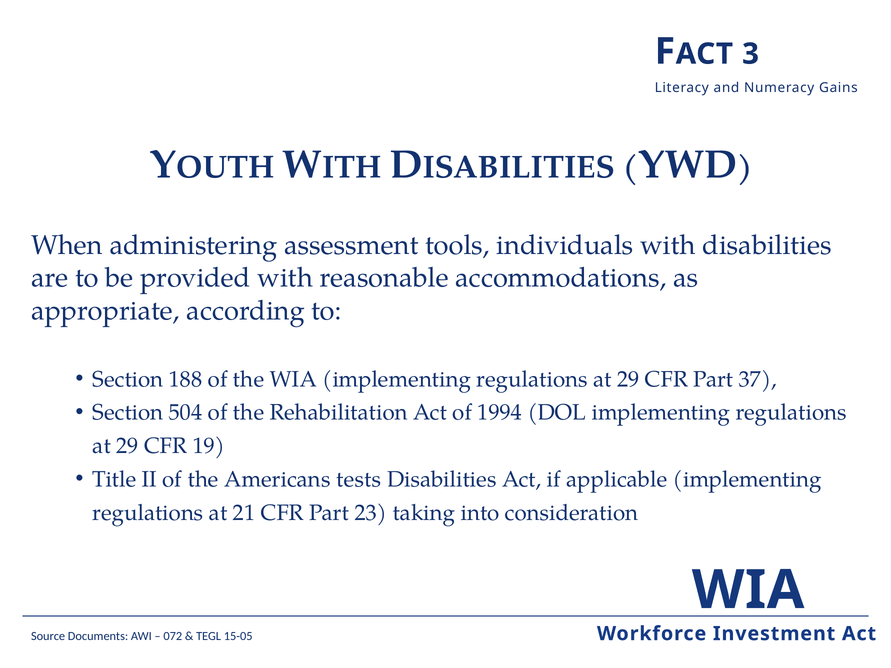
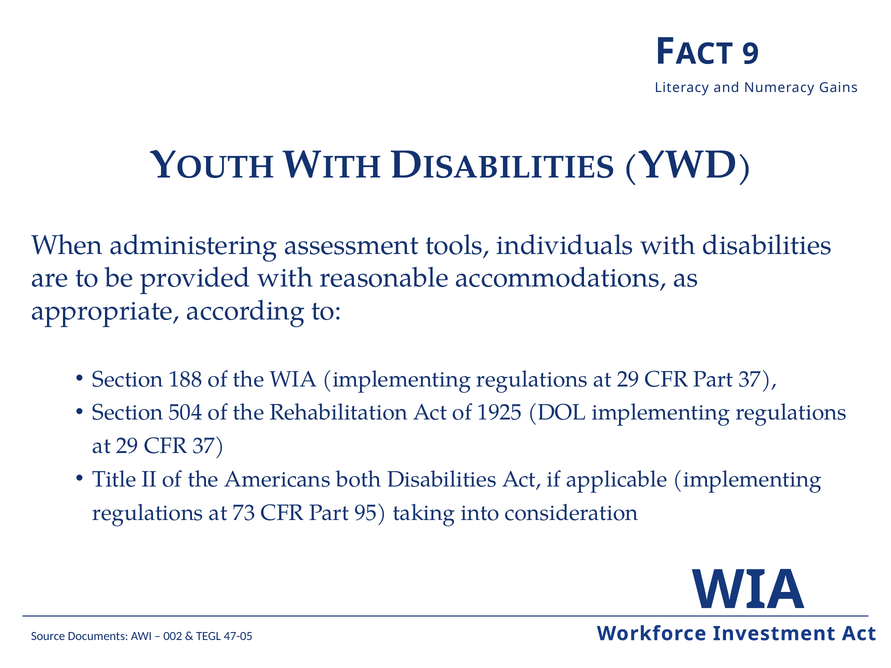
3: 3 -> 9
1994: 1994 -> 1925
CFR 19: 19 -> 37
tests: tests -> both
21: 21 -> 73
23: 23 -> 95
072: 072 -> 002
15-05: 15-05 -> 47-05
